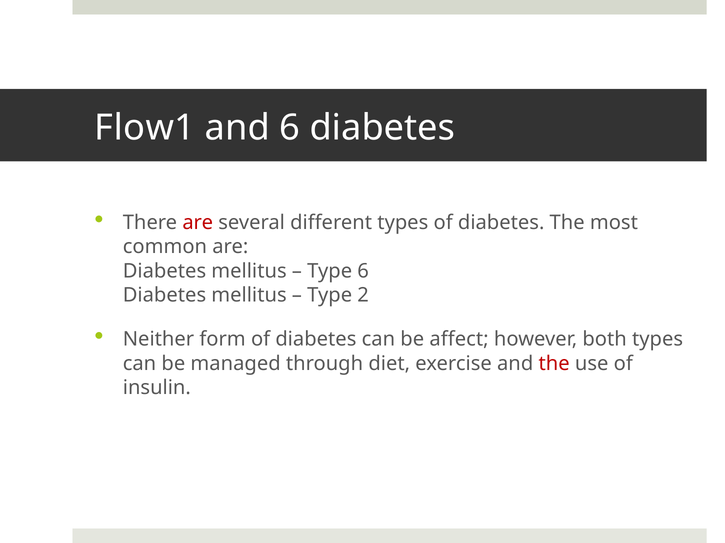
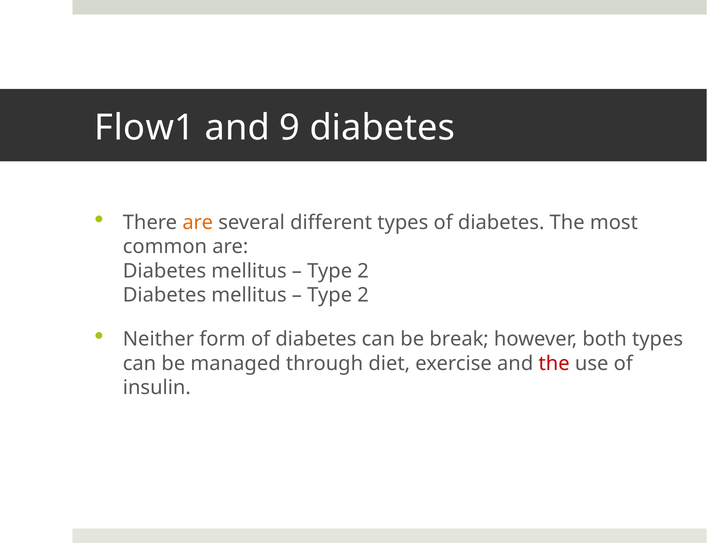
and 6: 6 -> 9
are at (198, 223) colour: red -> orange
6 at (363, 271): 6 -> 2
affect: affect -> break
